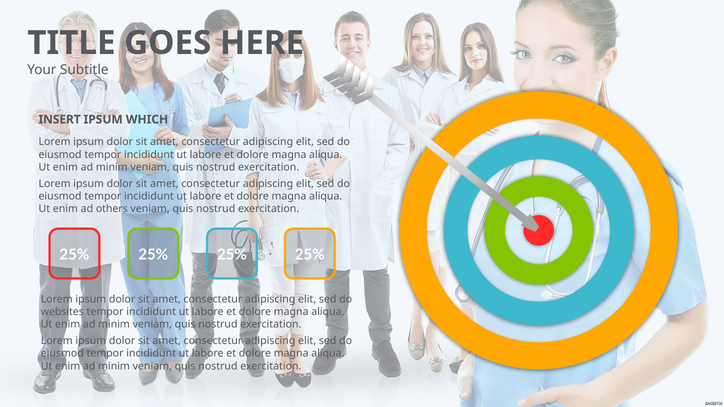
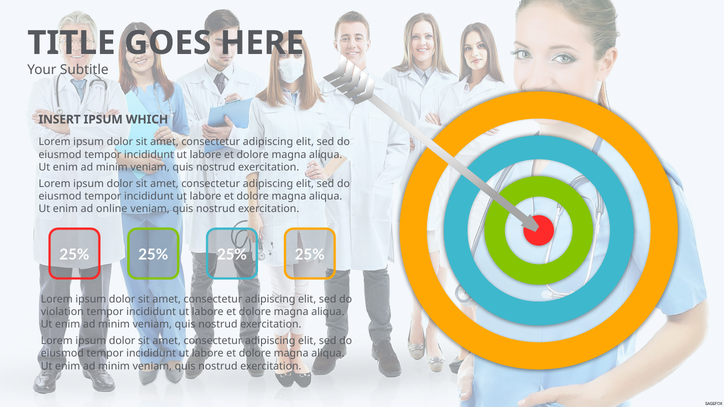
others: others -> online
websites: websites -> violation
